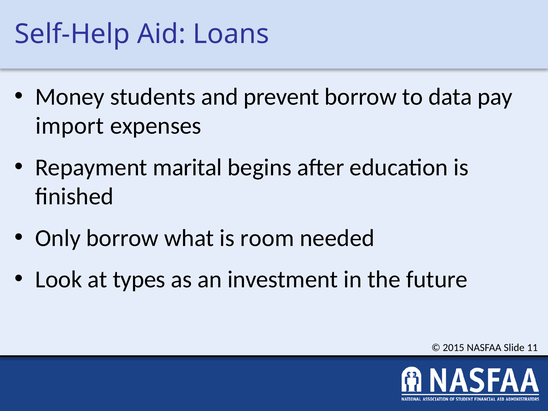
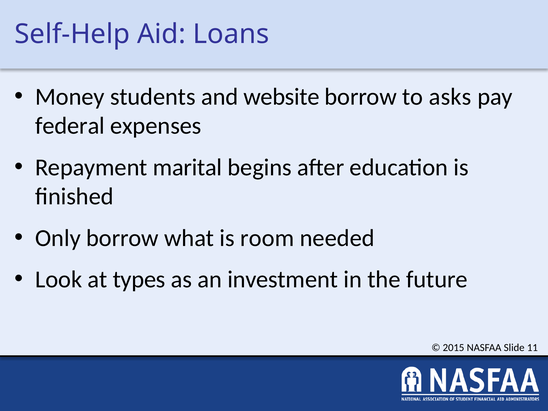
prevent: prevent -> website
data: data -> asks
import: import -> federal
